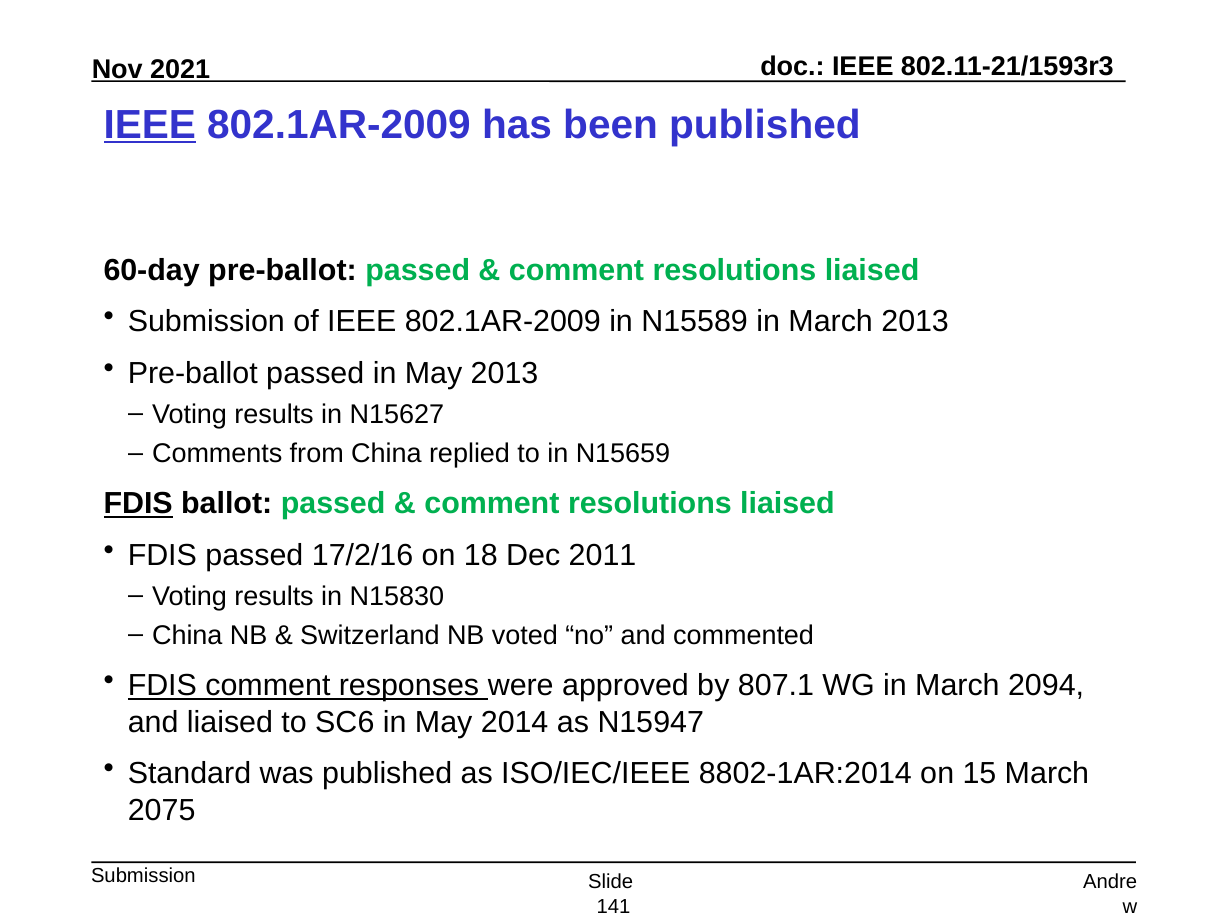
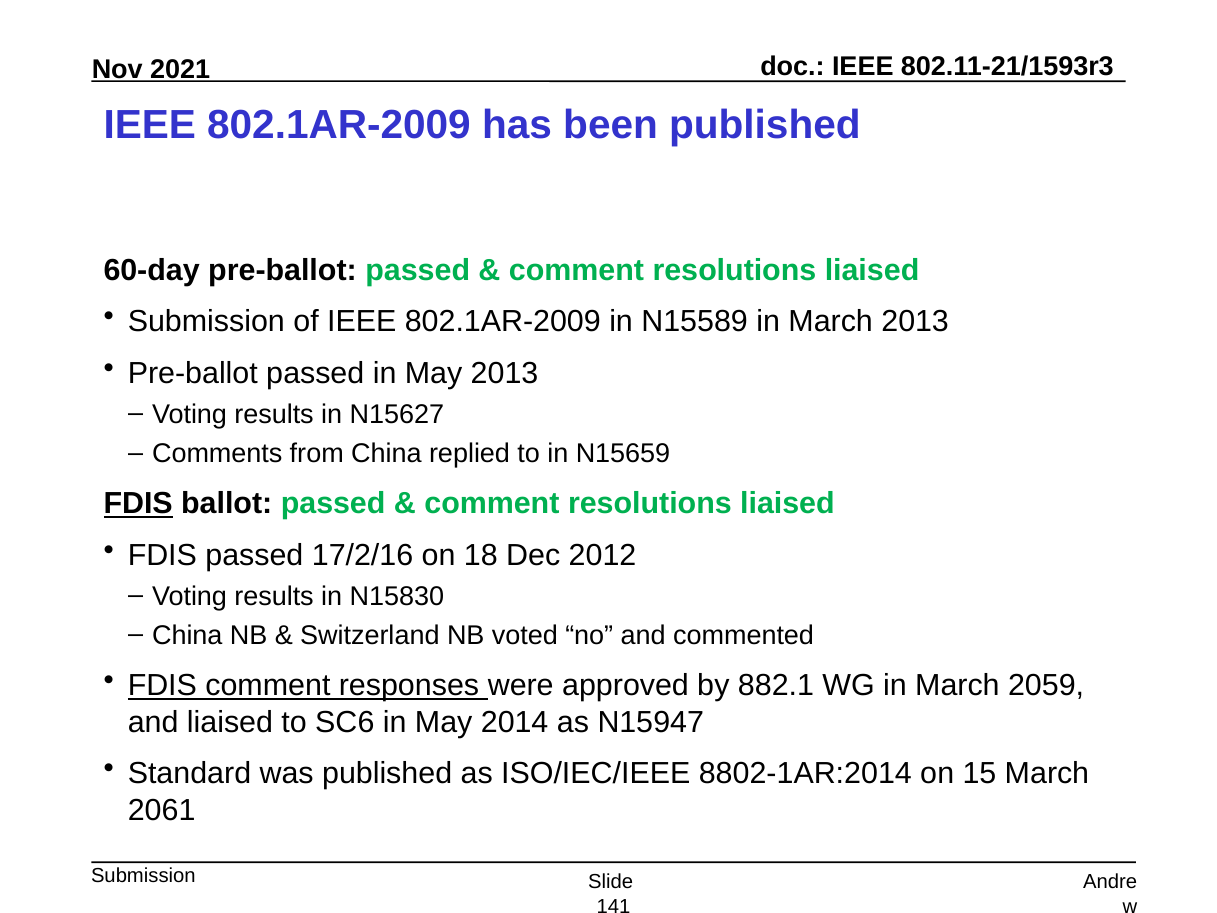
IEEE at (150, 125) underline: present -> none
2011: 2011 -> 2012
807.1: 807.1 -> 882.1
2094: 2094 -> 2059
2075: 2075 -> 2061
